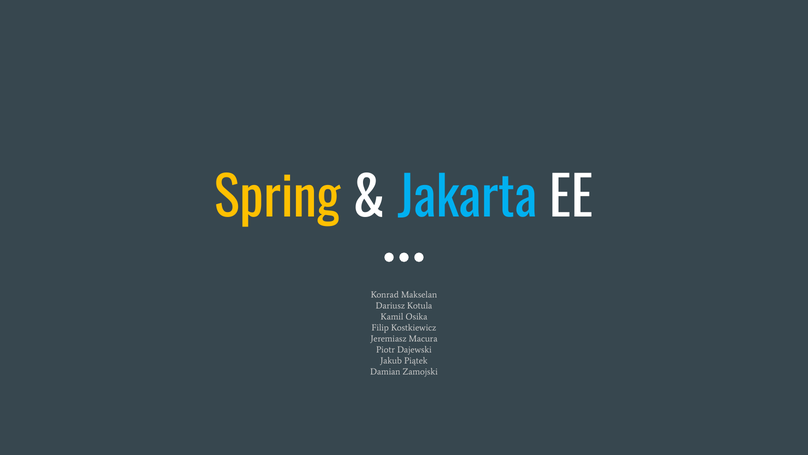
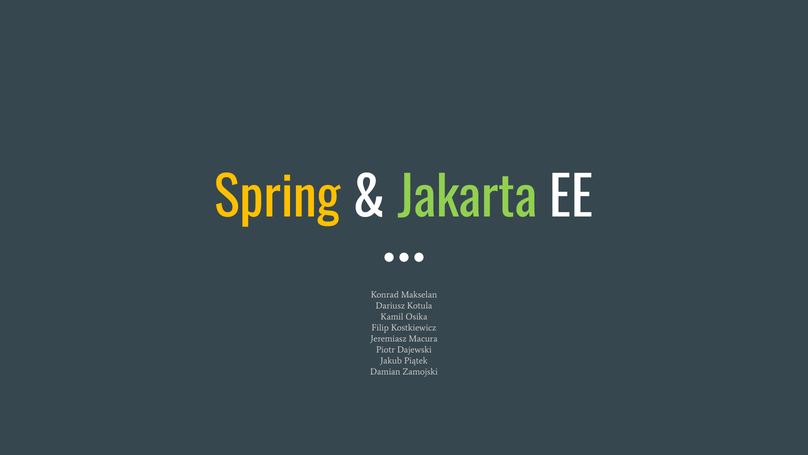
Jakarta colour: light blue -> light green
